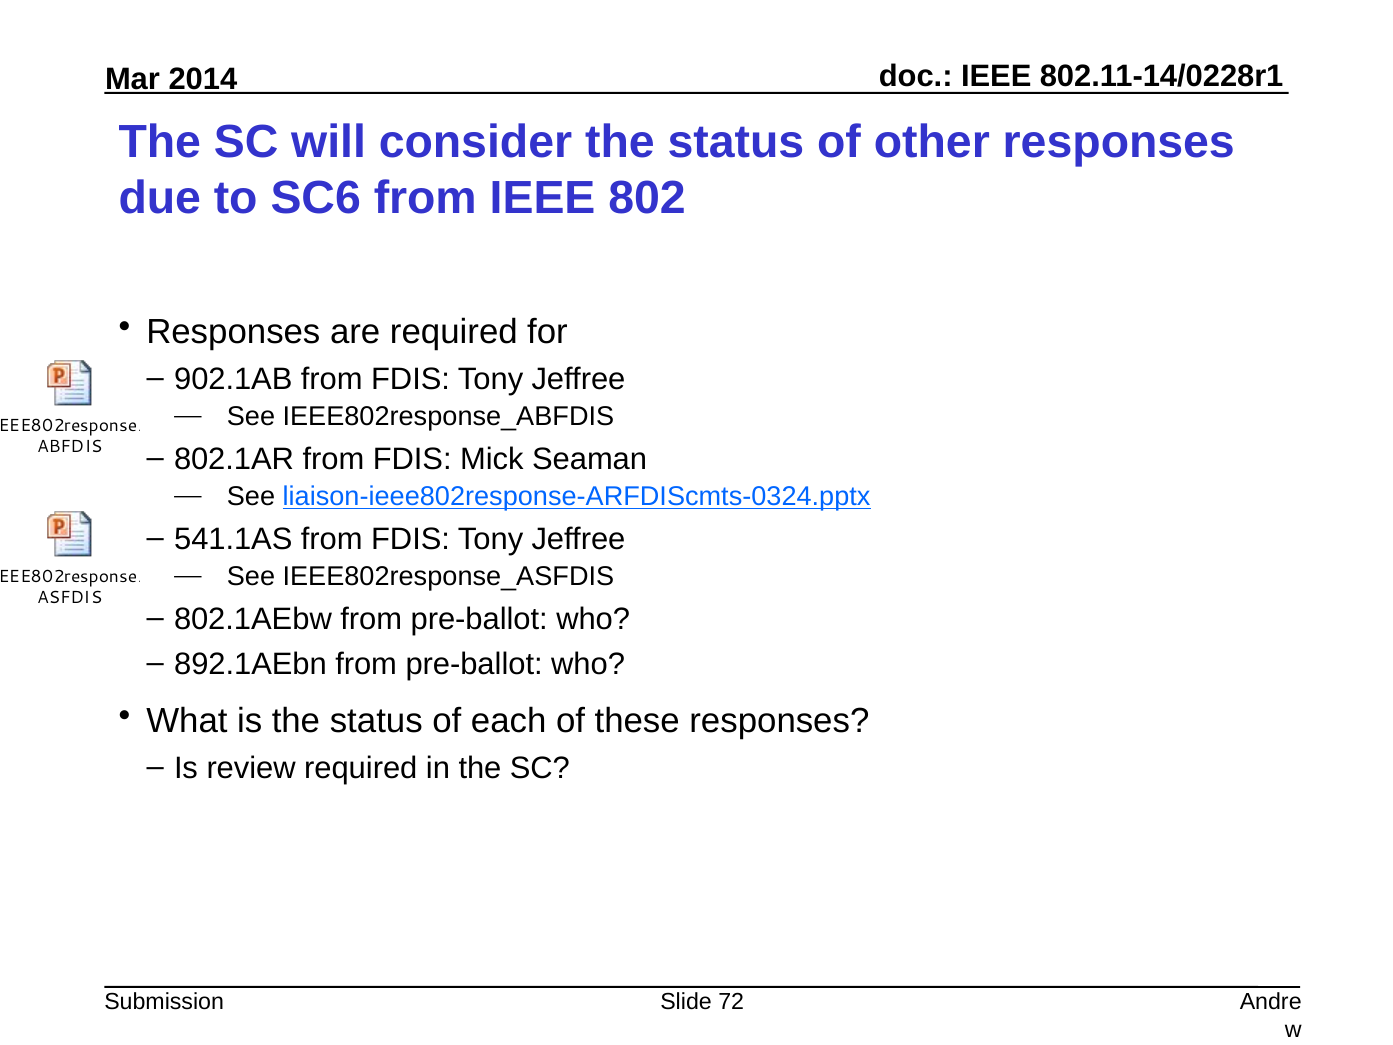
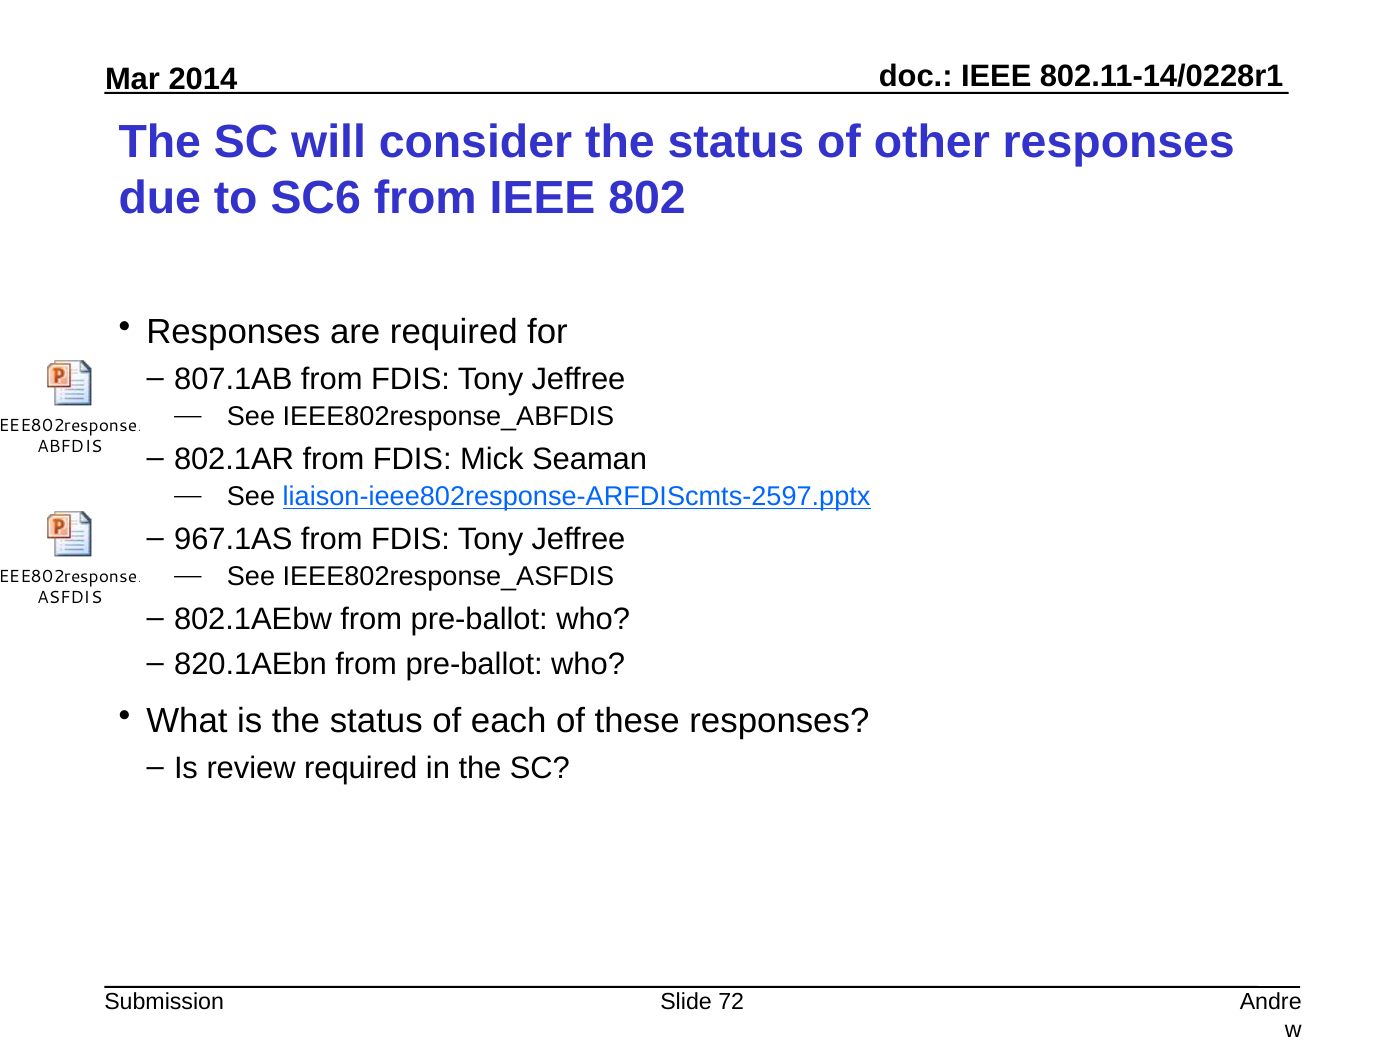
902.1AB: 902.1AB -> 807.1AB
liaison-ieee802response-ARFDIScmts-0324.pptx: liaison-ieee802response-ARFDIScmts-0324.pptx -> liaison-ieee802response-ARFDIScmts-2597.pptx
541.1AS: 541.1AS -> 967.1AS
892.1AEbn: 892.1AEbn -> 820.1AEbn
